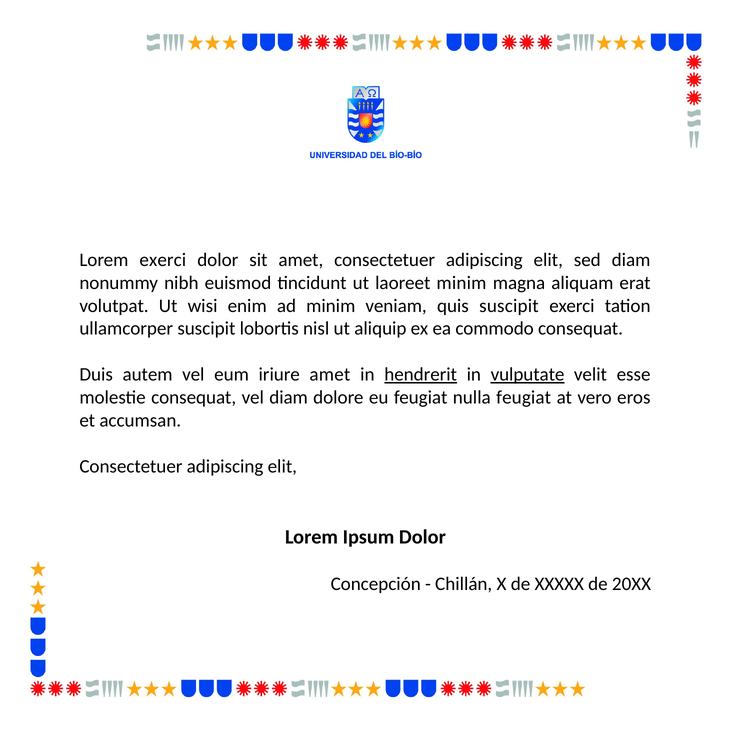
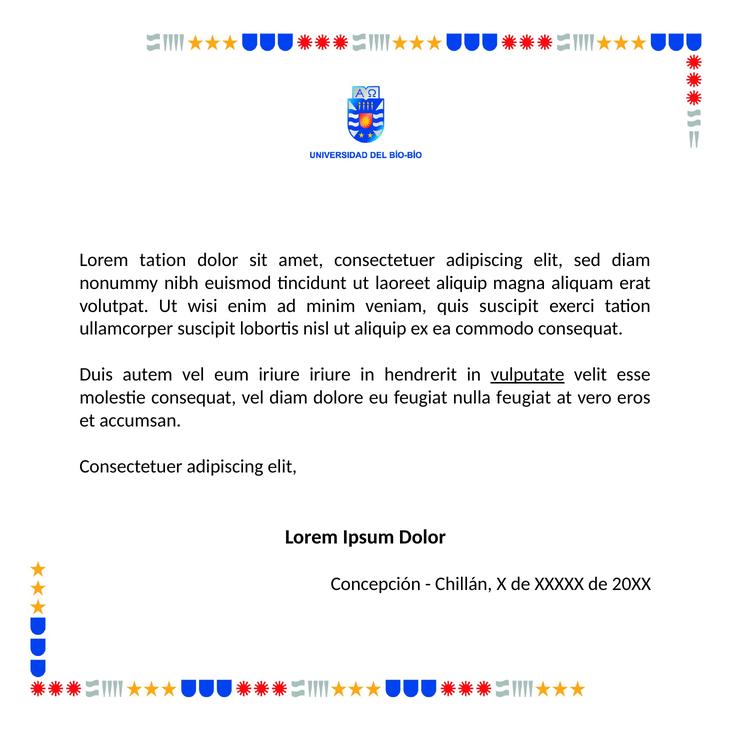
Lorem exerci: exerci -> tation
laoreet minim: minim -> aliquip
iriure amet: amet -> iriure
hendrerit underline: present -> none
